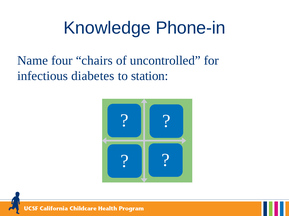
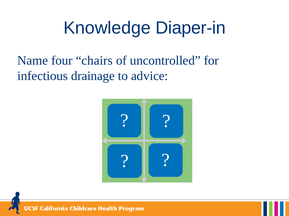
Phone-in: Phone-in -> Diaper-in
diabetes: diabetes -> drainage
station: station -> advice
